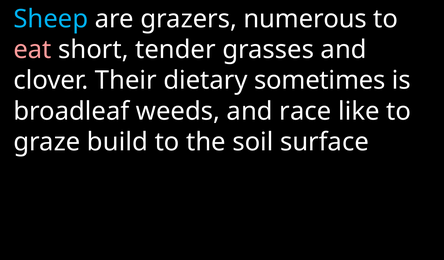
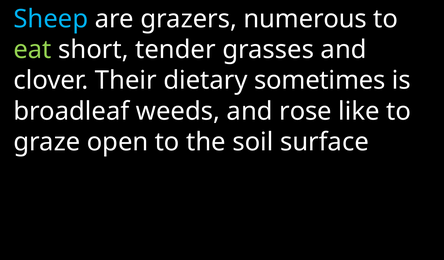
eat colour: pink -> light green
race: race -> rose
build: build -> open
